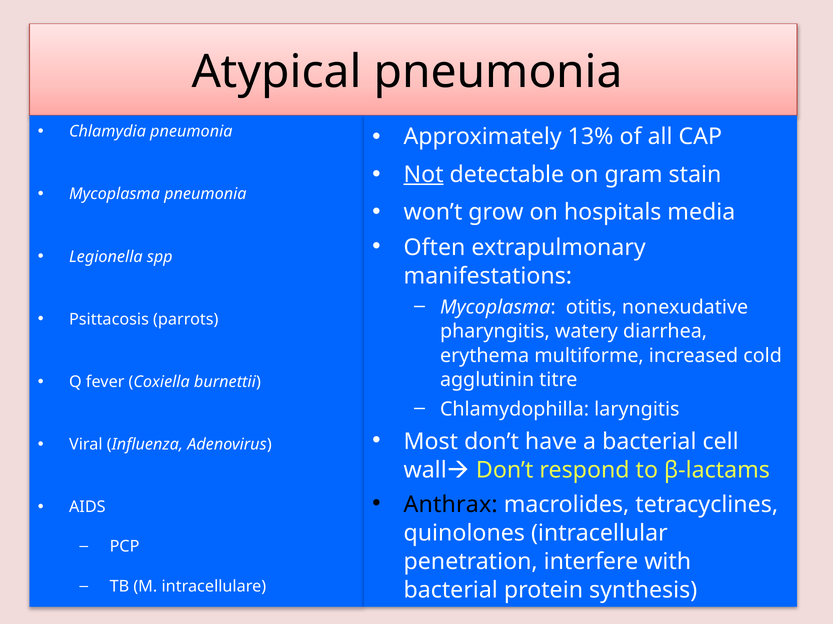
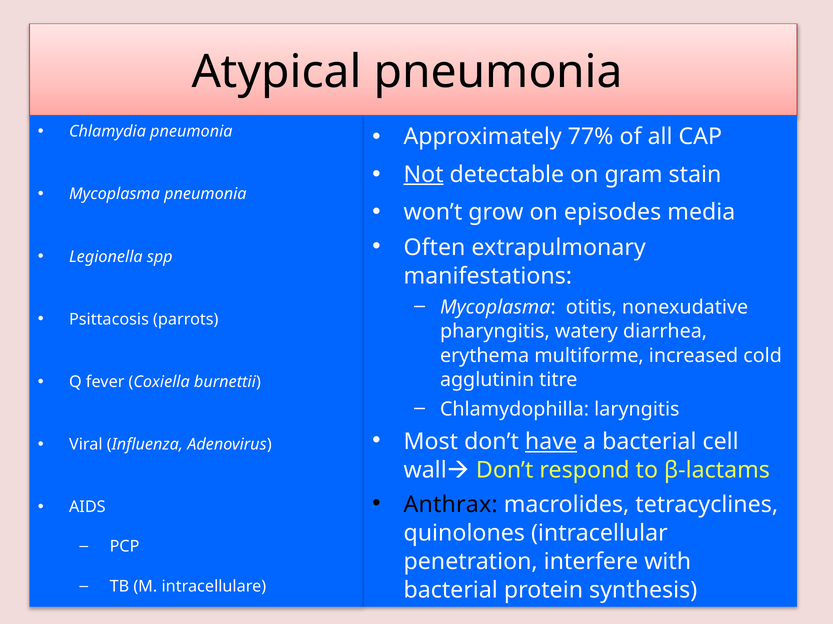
13%: 13% -> 77%
hospitals: hospitals -> episodes
have underline: none -> present
